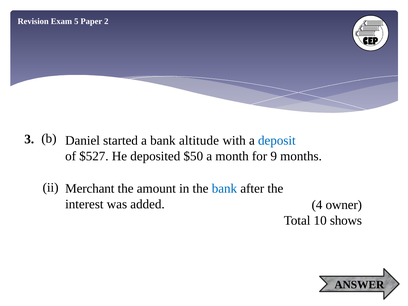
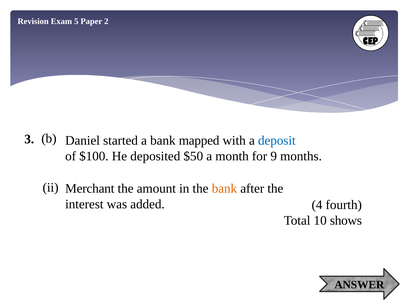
altitude: altitude -> mapped
$527: $527 -> $100
bank at (224, 189) colour: blue -> orange
owner: owner -> fourth
